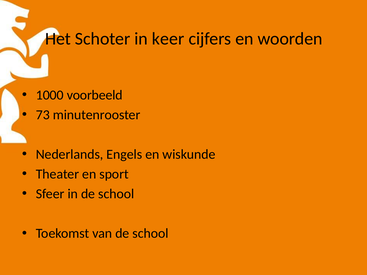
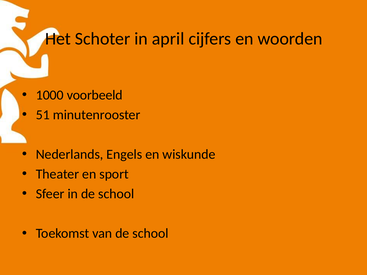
keer: keer -> april
73: 73 -> 51
